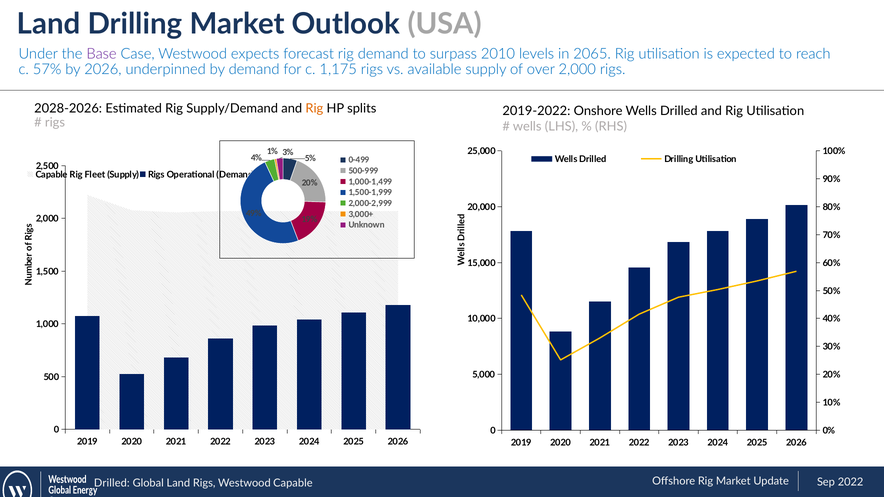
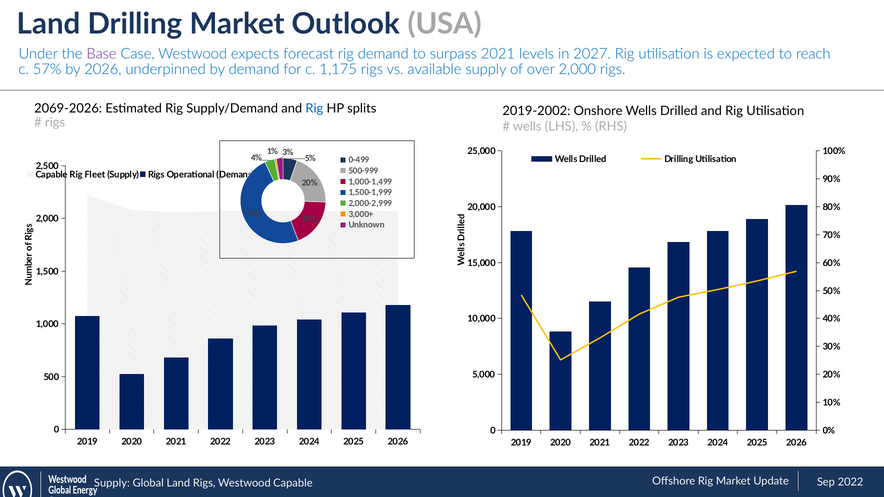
surpass 2010: 2010 -> 2021
2065: 2065 -> 2027
2028-2026: 2028-2026 -> 2069-2026
Rig at (314, 109) colour: orange -> blue
2019-2022: 2019-2022 -> 2019-2002
Drilled at (112, 483): Drilled -> Supply
